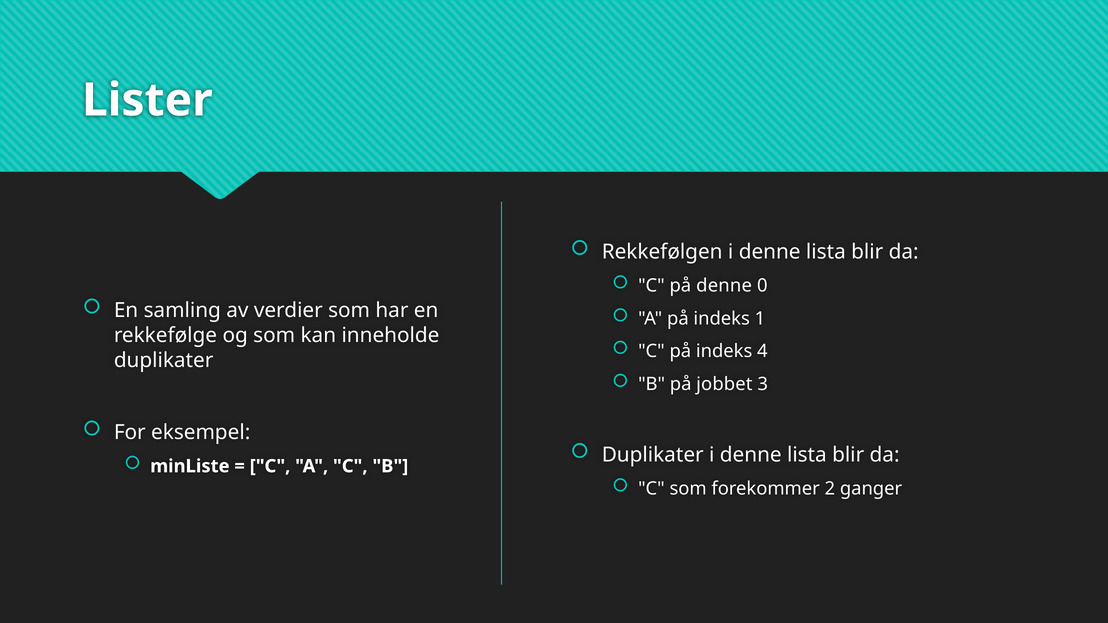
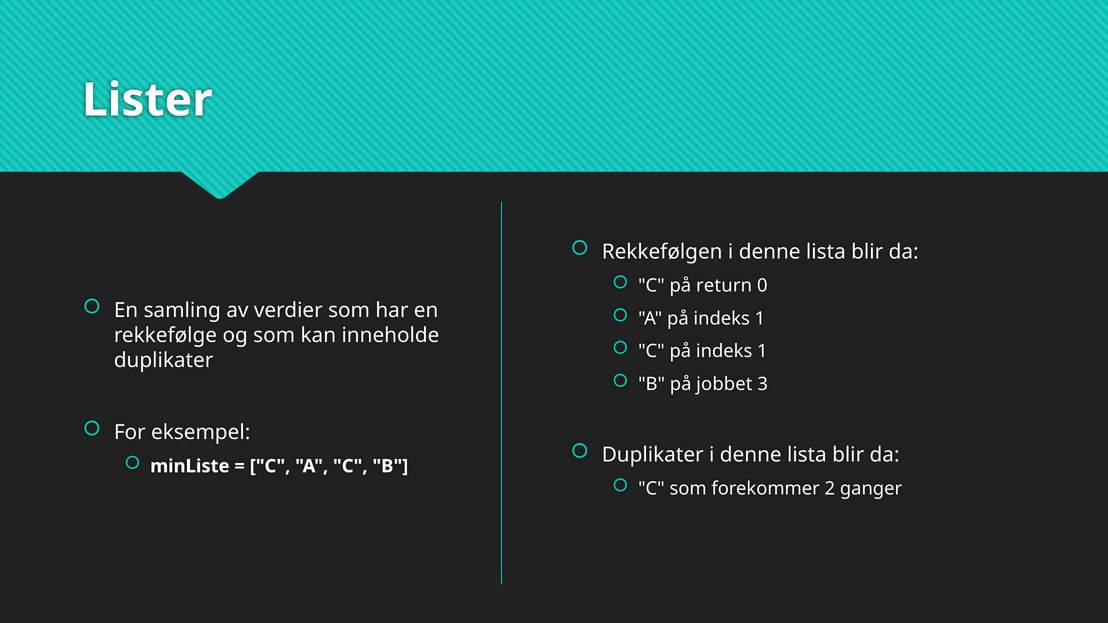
på denne: denne -> return
C på indeks 4: 4 -> 1
